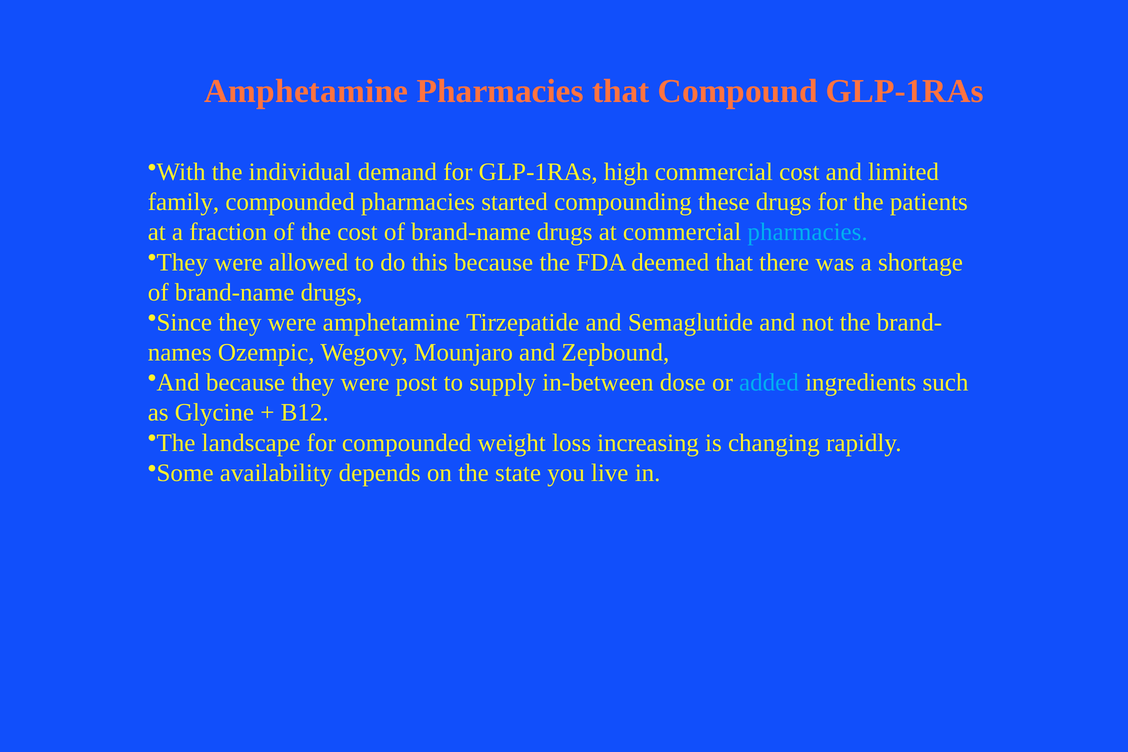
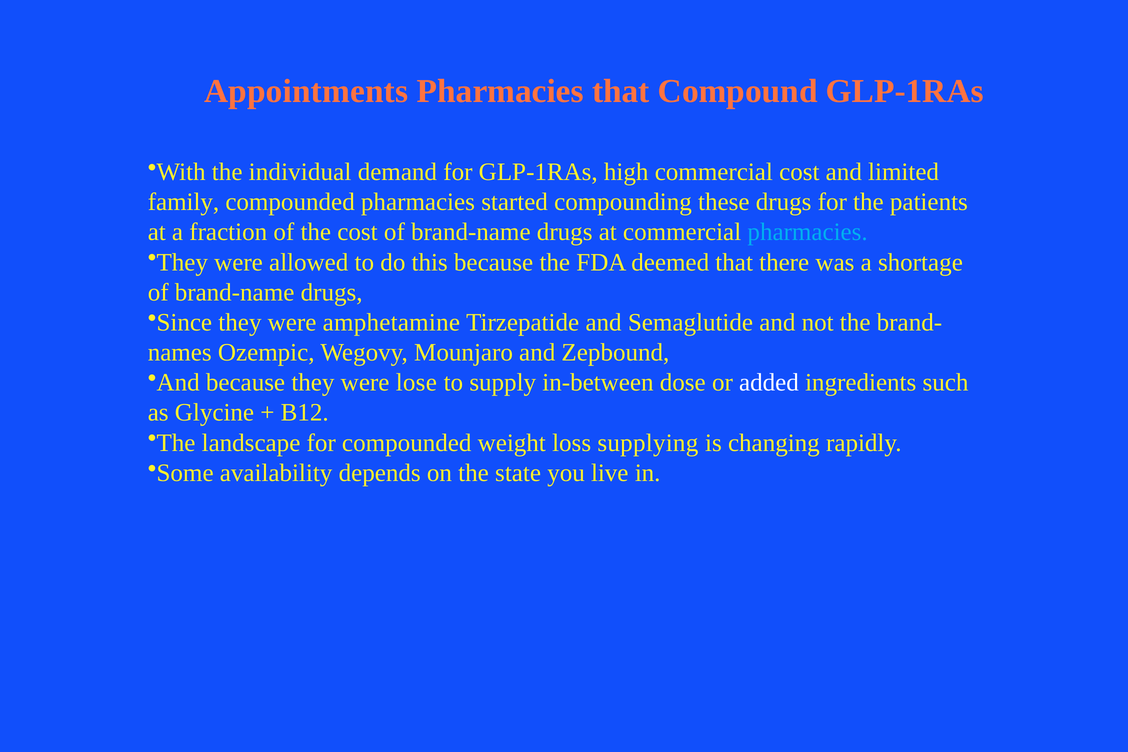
Amphetamine at (306, 91): Amphetamine -> Appointments
post: post -> lose
added colour: light blue -> white
increasing: increasing -> supplying
